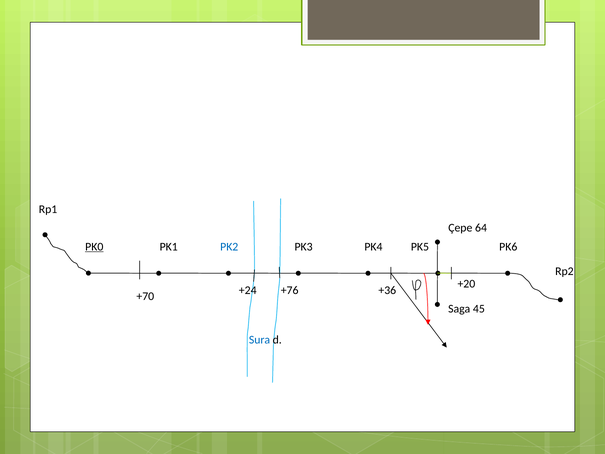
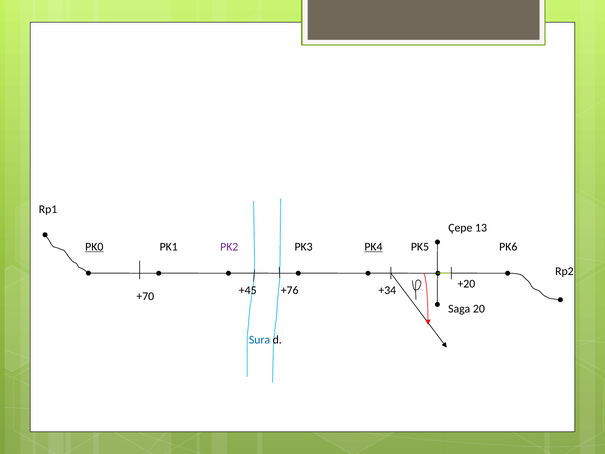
64: 64 -> 13
PK2 colour: blue -> purple
PK4 underline: none -> present
+24: +24 -> +45
+36: +36 -> +34
45: 45 -> 20
